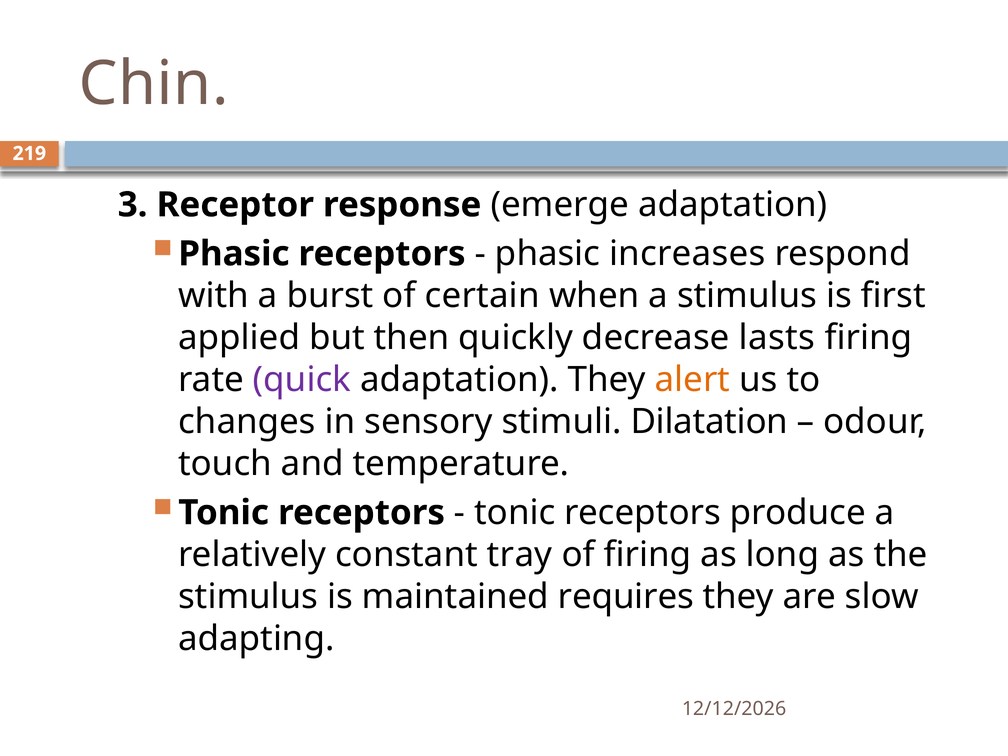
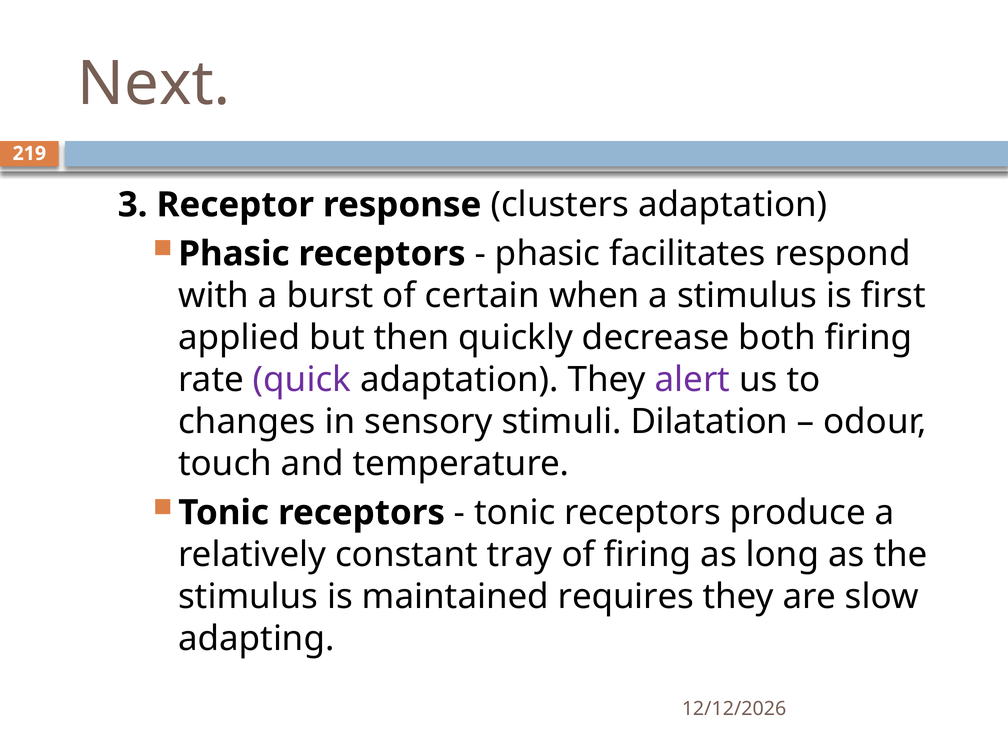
Chin: Chin -> Next
emerge: emerge -> clusters
increases: increases -> facilitates
lasts: lasts -> both
alert colour: orange -> purple
